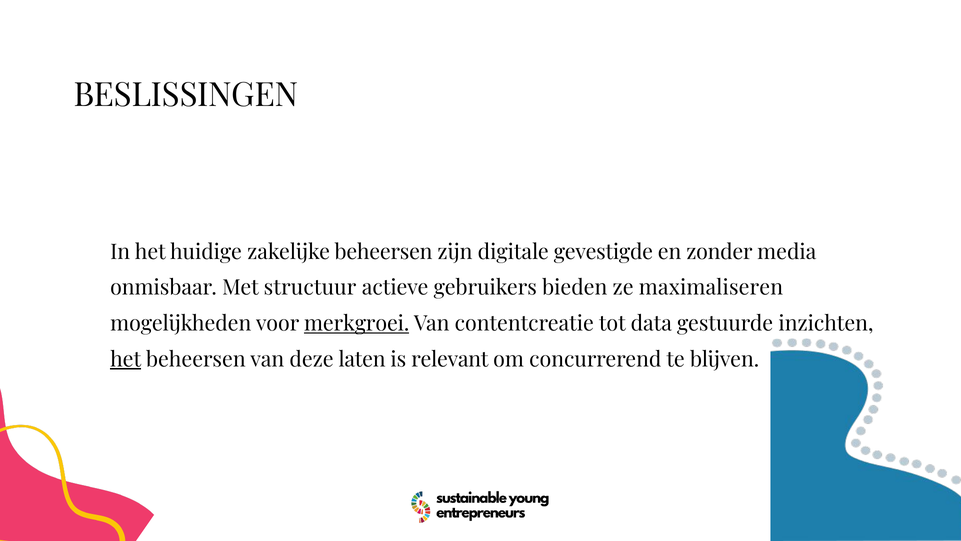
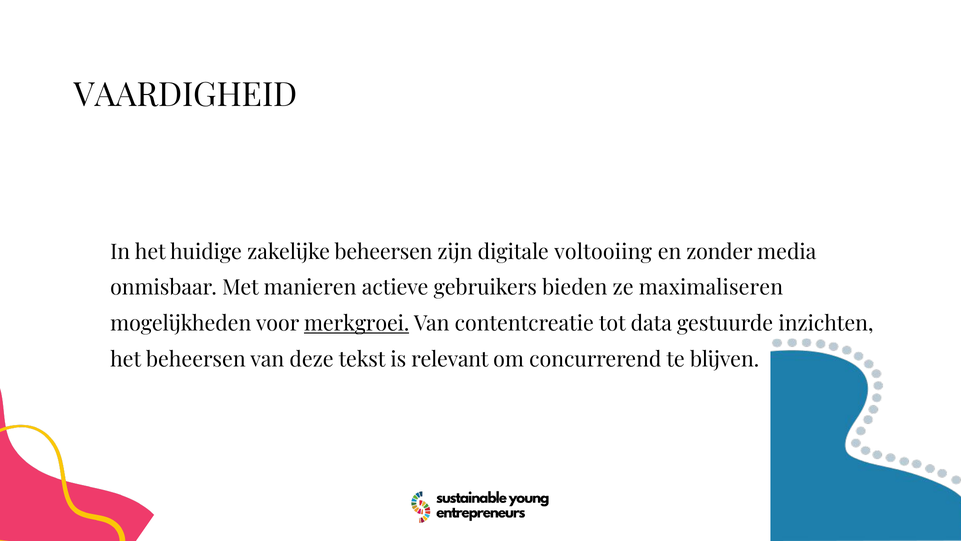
BESLISSINGEN: BESLISSINGEN -> VAARDIGHEID
gevestigde: gevestigde -> voltooiing
structuur: structuur -> manieren
het at (126, 359) underline: present -> none
laten: laten -> tekst
